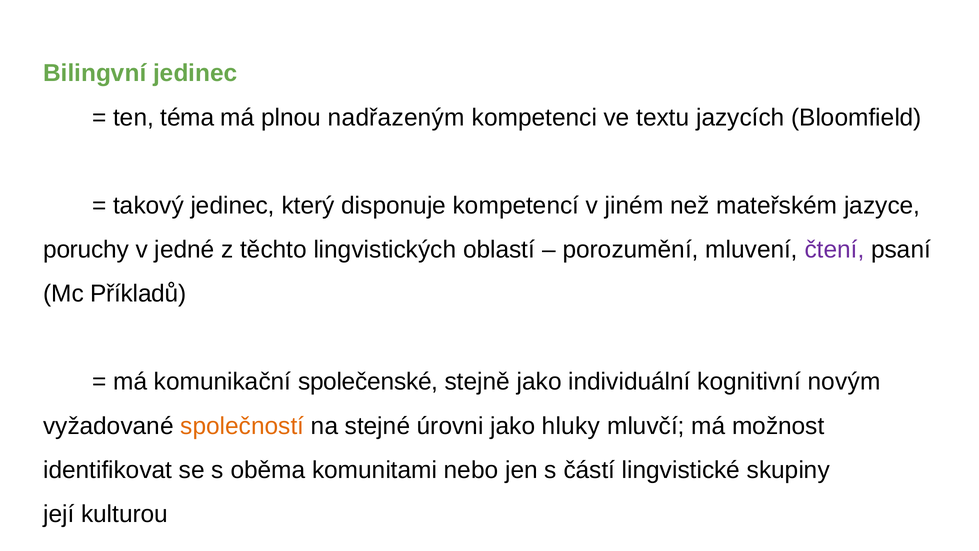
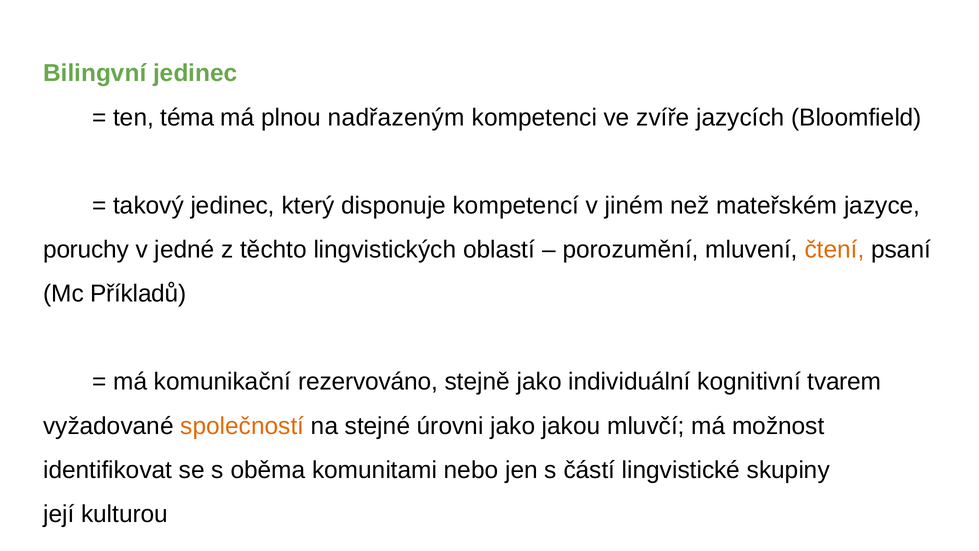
textu: textu -> zvíře
čtení colour: purple -> orange
společenské: společenské -> rezervováno
novým: novým -> tvarem
hluky: hluky -> jakou
